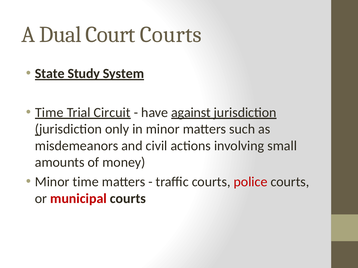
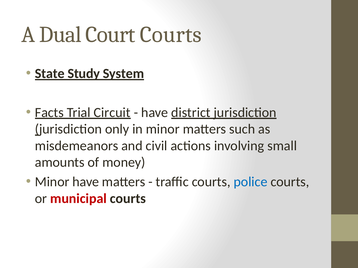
Time at (49, 113): Time -> Facts
against: against -> district
Minor time: time -> have
police colour: red -> blue
